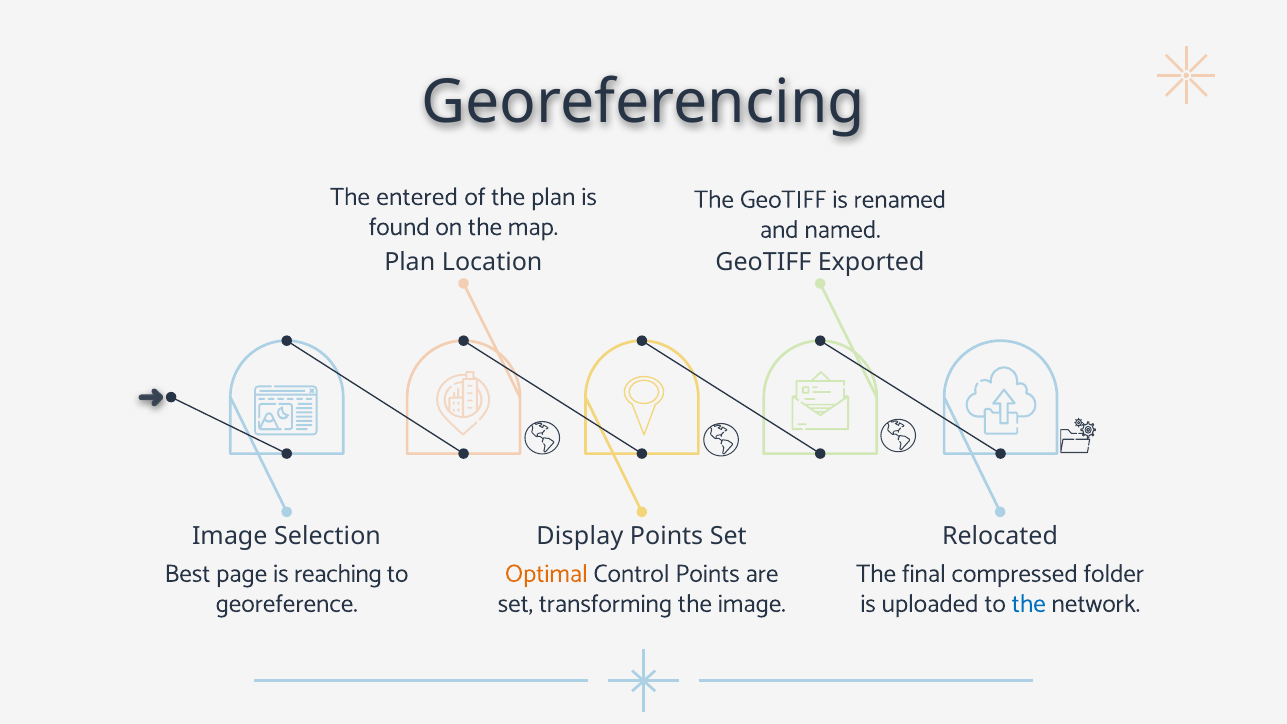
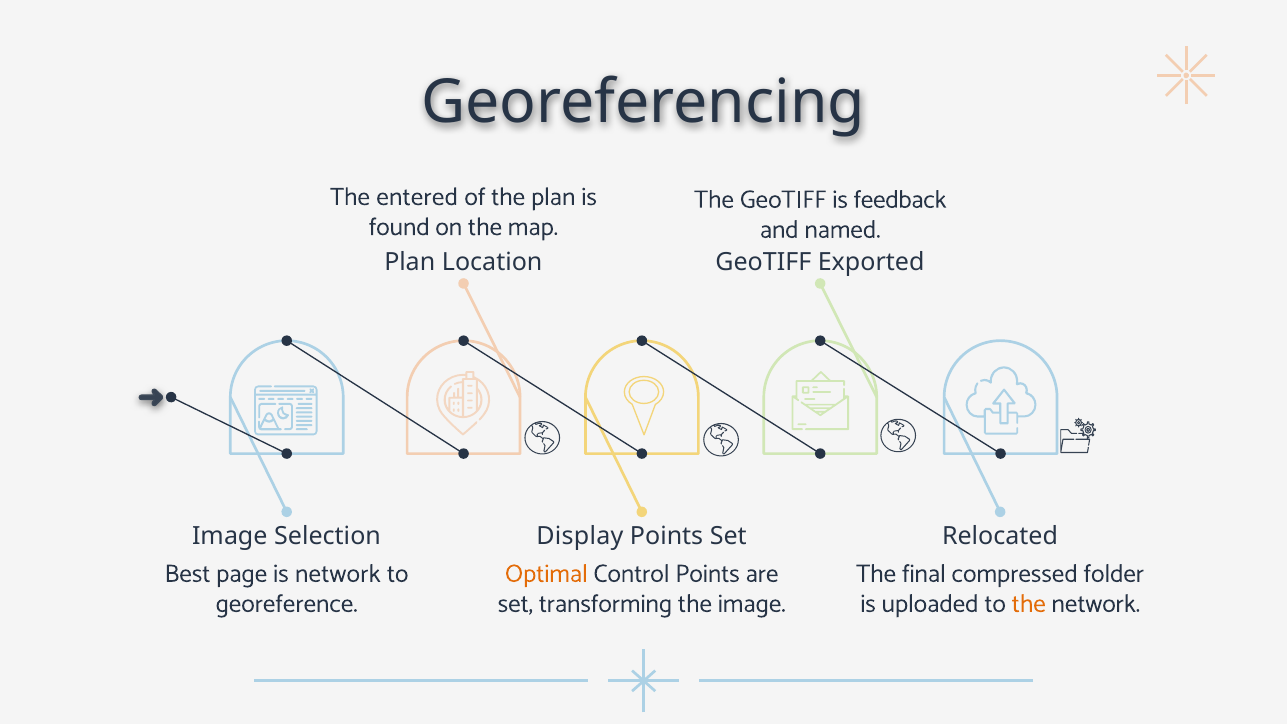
renamed: renamed -> feedback
is reaching: reaching -> network
the at (1029, 604) colour: blue -> orange
